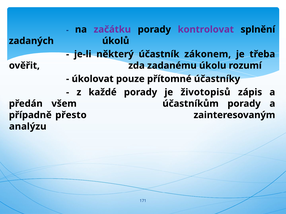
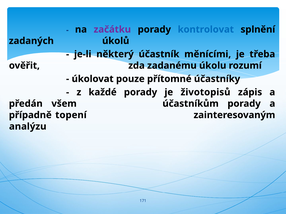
kontrolovat colour: purple -> blue
zákonem: zákonem -> měnícími
přesto: přesto -> topení
